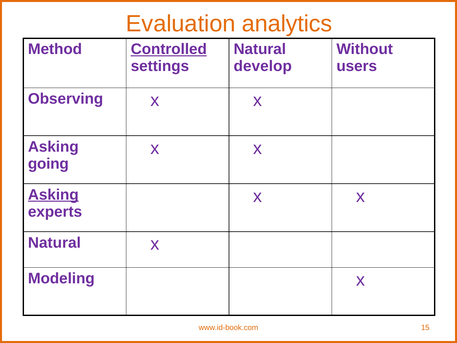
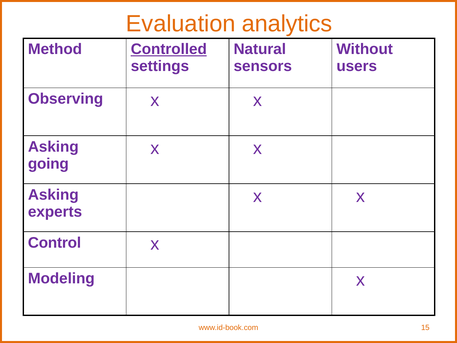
develop: develop -> sensors
Asking at (53, 195) underline: present -> none
Natural at (54, 242): Natural -> Control
